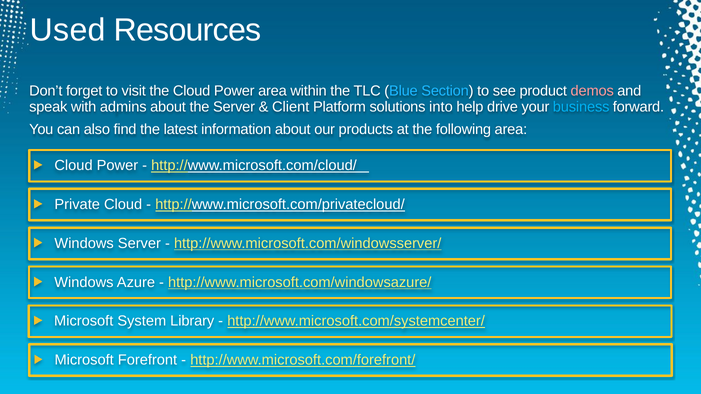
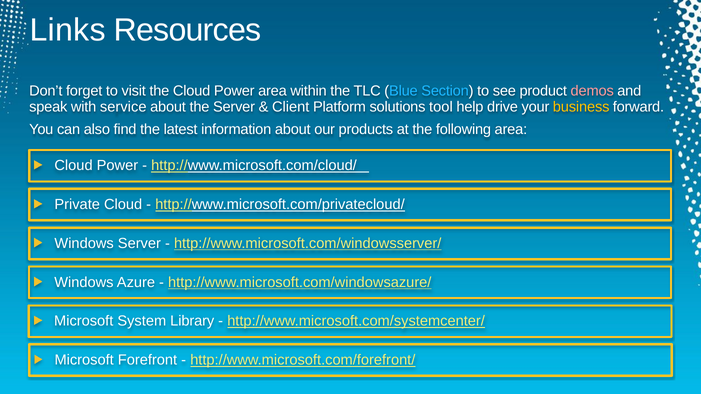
Used: Used -> Links
admins: admins -> service
into: into -> tool
business colour: light blue -> yellow
